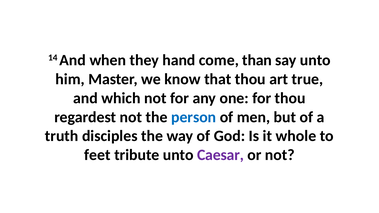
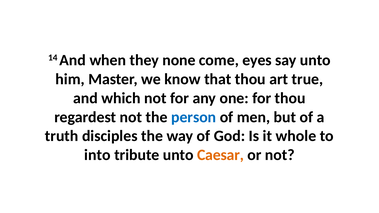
hand: hand -> none
than: than -> eyes
feet: feet -> into
Caesar colour: purple -> orange
